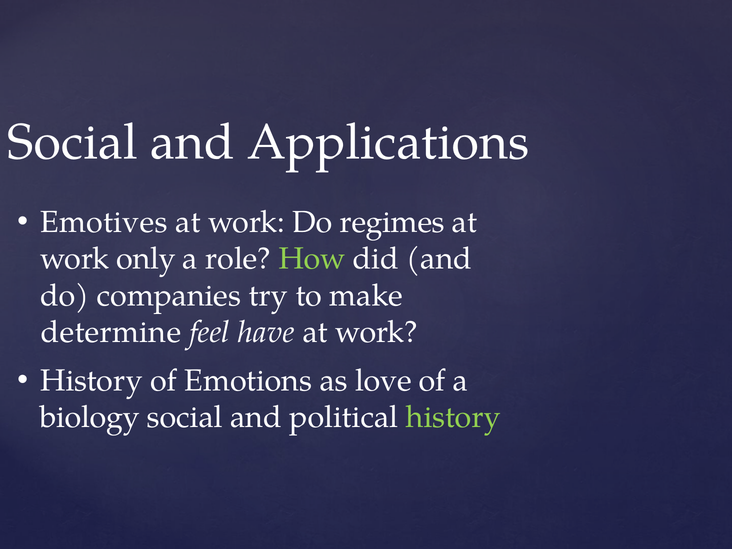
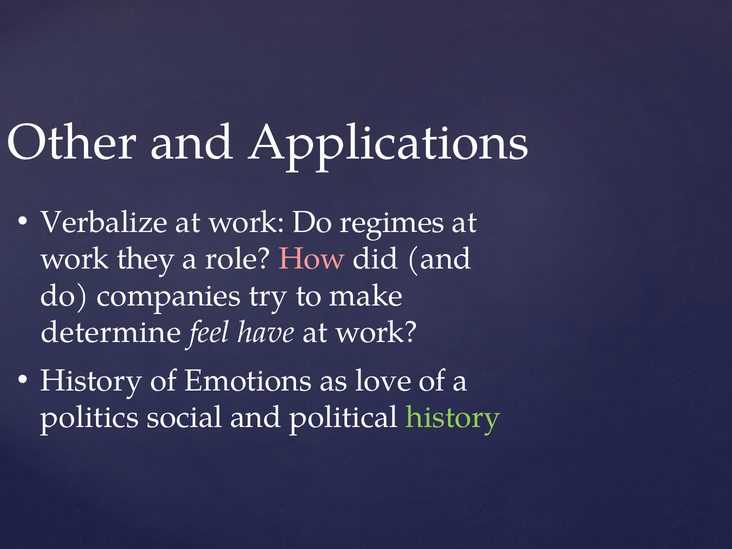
Social at (73, 142): Social -> Other
Emotives: Emotives -> Verbalize
only: only -> they
How colour: light green -> pink
biology: biology -> politics
